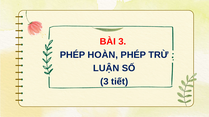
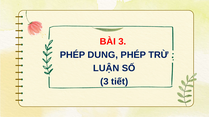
HOÀN: HOÀN -> DUNG
